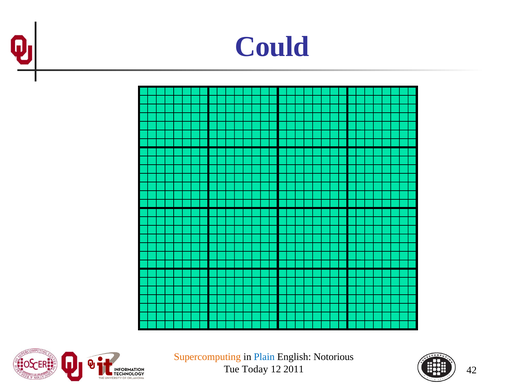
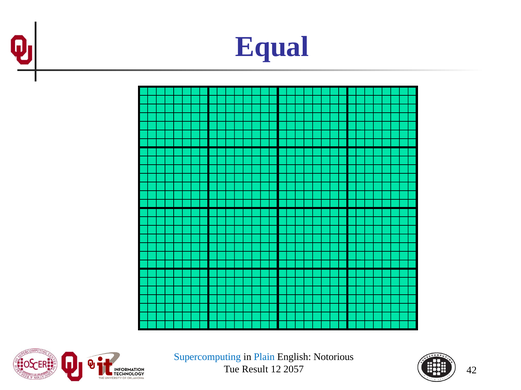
Could: Could -> Equal
Supercomputing colour: orange -> blue
Today: Today -> Result
2011: 2011 -> 2057
